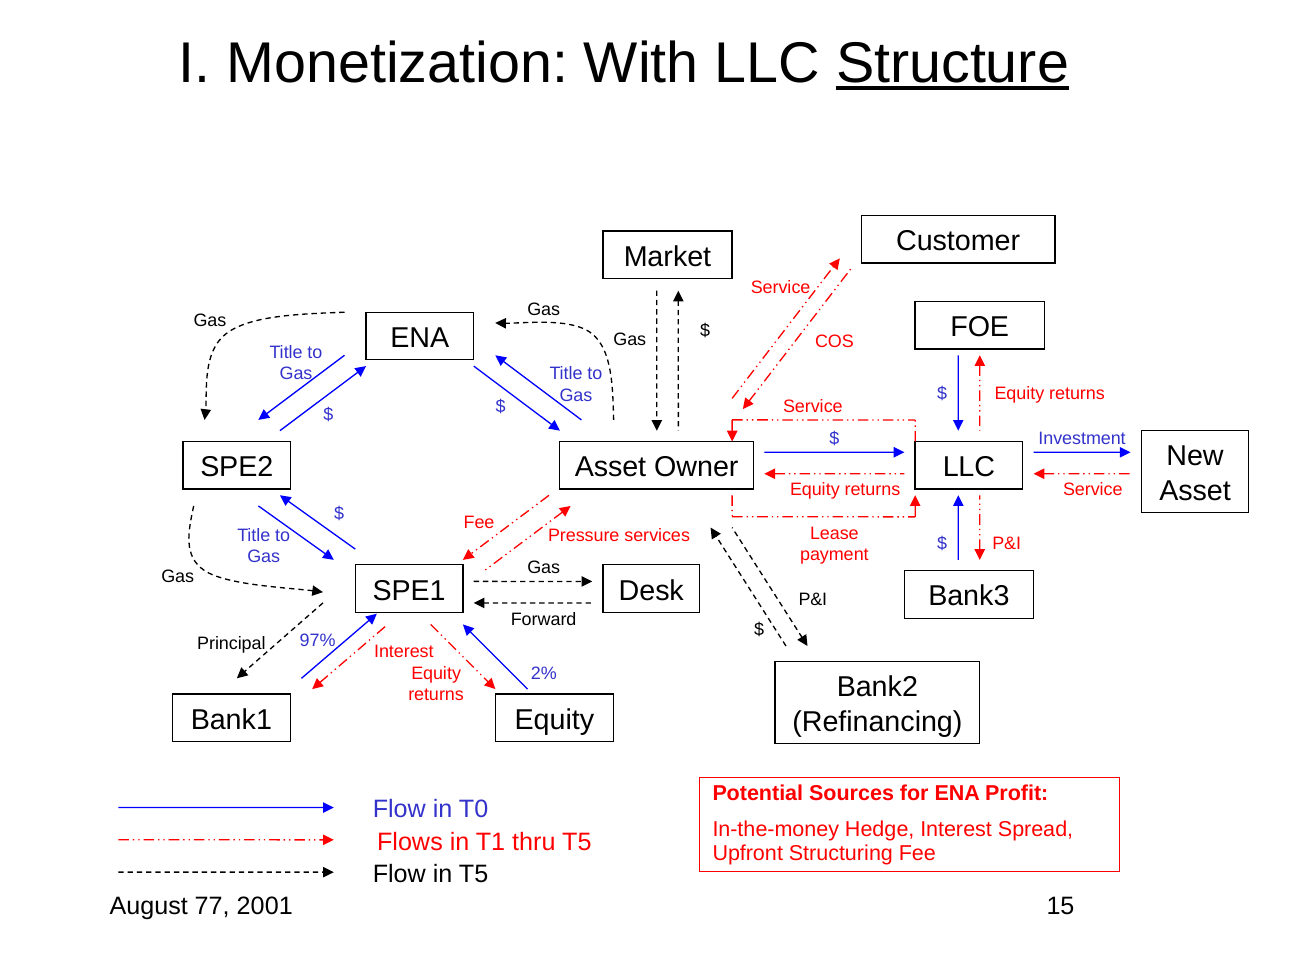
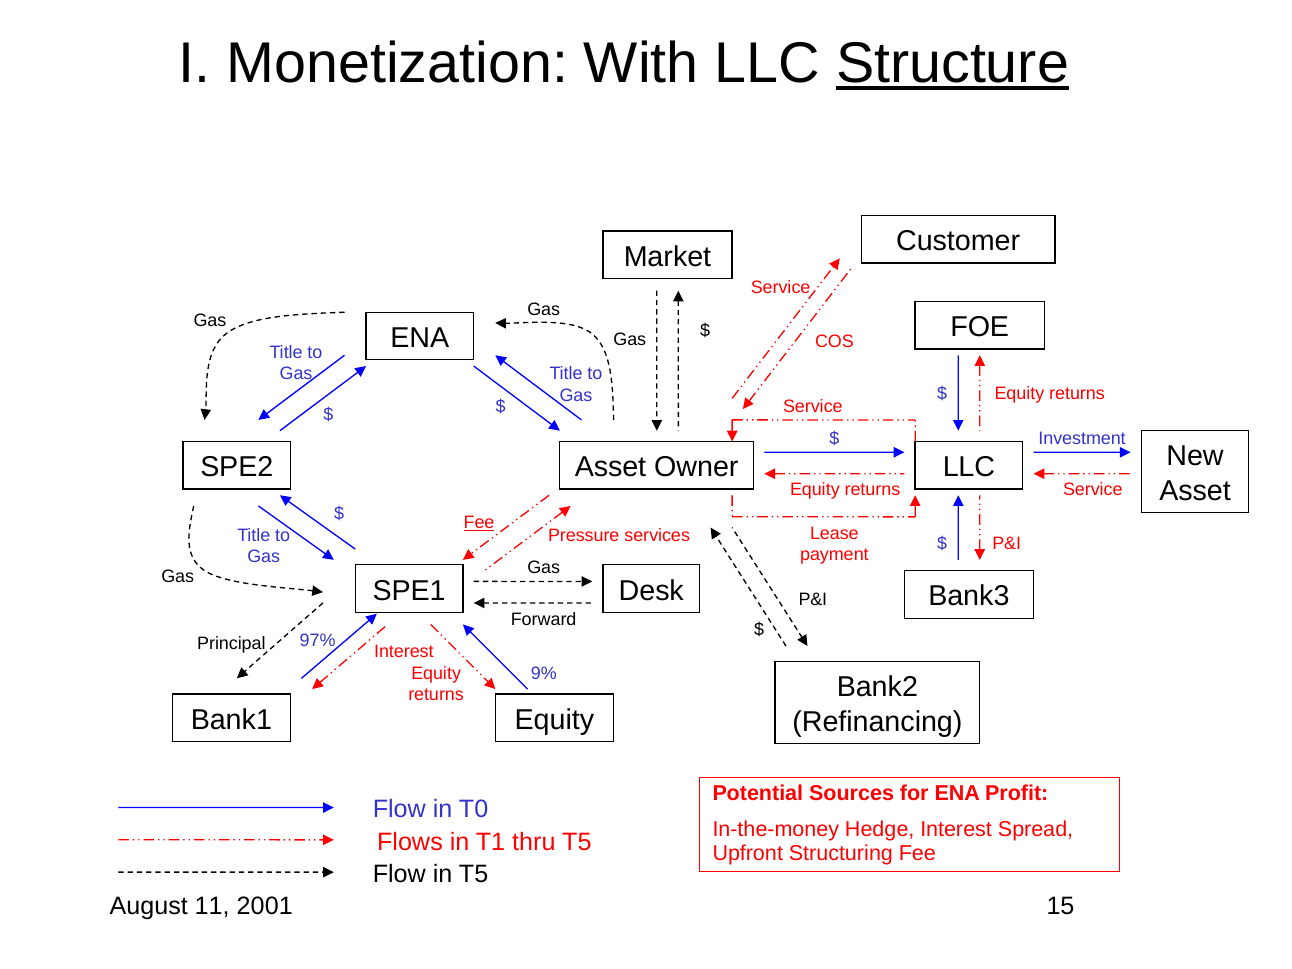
Fee at (479, 522) underline: none -> present
2%: 2% -> 9%
77: 77 -> 11
